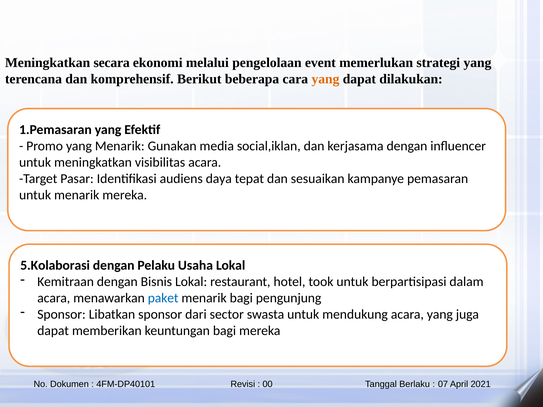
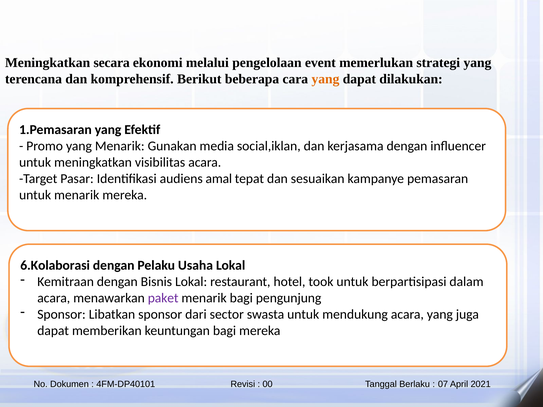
daya: daya -> amal
5.Kolaborasi: 5.Kolaborasi -> 6.Kolaborasi
paket colour: blue -> purple
